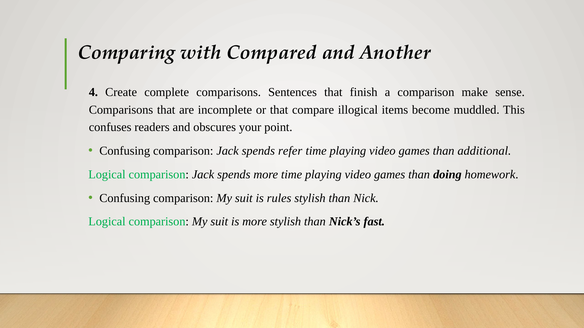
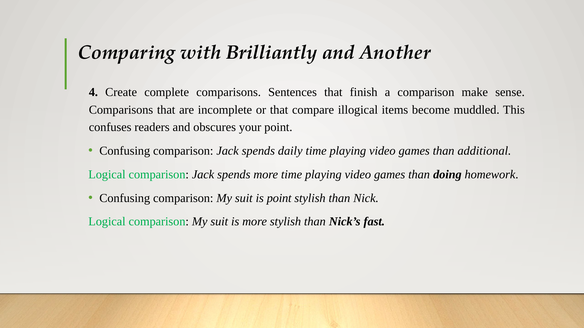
Compared: Compared -> Brilliantly
refer: refer -> daily
is rules: rules -> point
